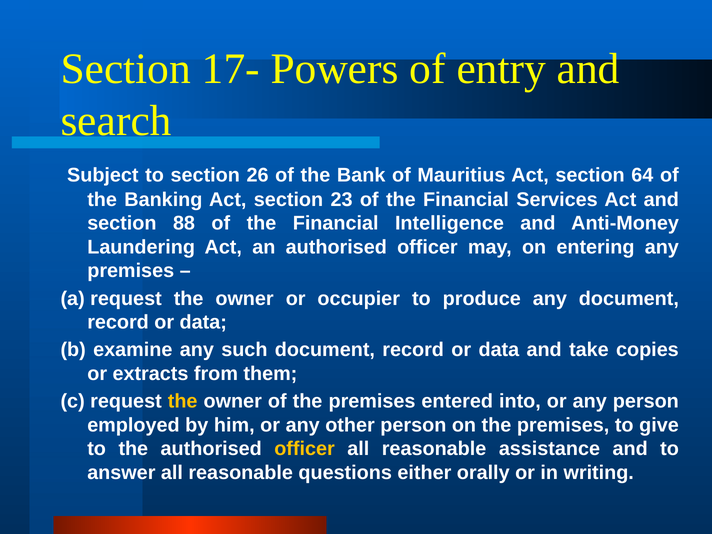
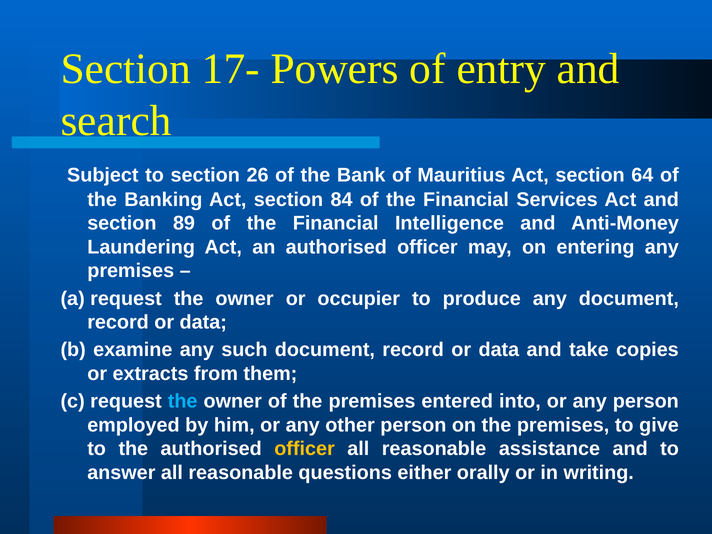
23: 23 -> 84
88: 88 -> 89
the at (183, 401) colour: yellow -> light blue
